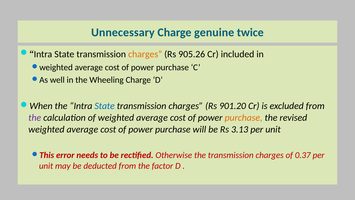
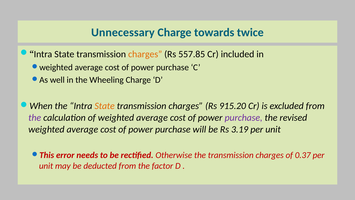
genuine: genuine -> towards
905.26: 905.26 -> 557.85
State at (105, 106) colour: blue -> orange
901.20: 901.20 -> 915.20
purchase at (244, 118) colour: orange -> purple
3.13: 3.13 -> 3.19
